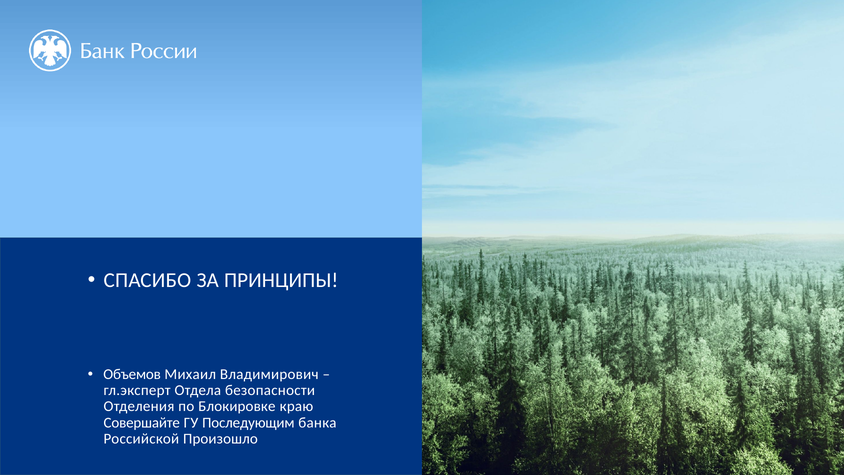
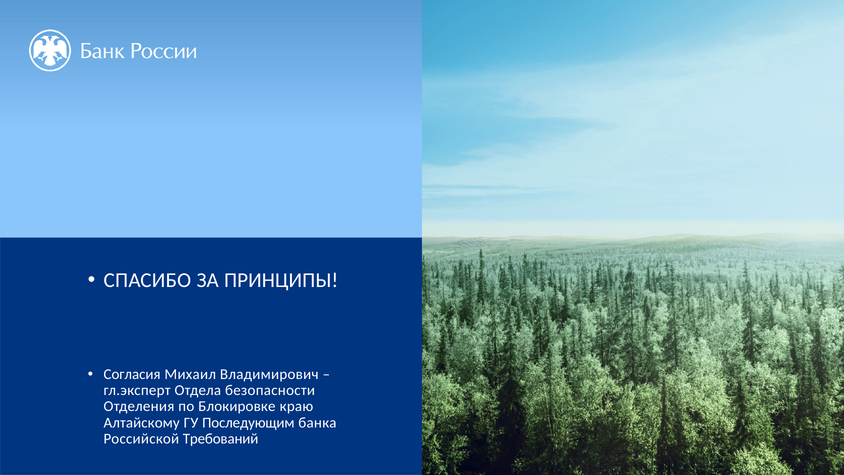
Объемов: Объемов -> Согласия
Совершайте: Совершайте -> Алтайскому
Произошло: Произошло -> Требований
